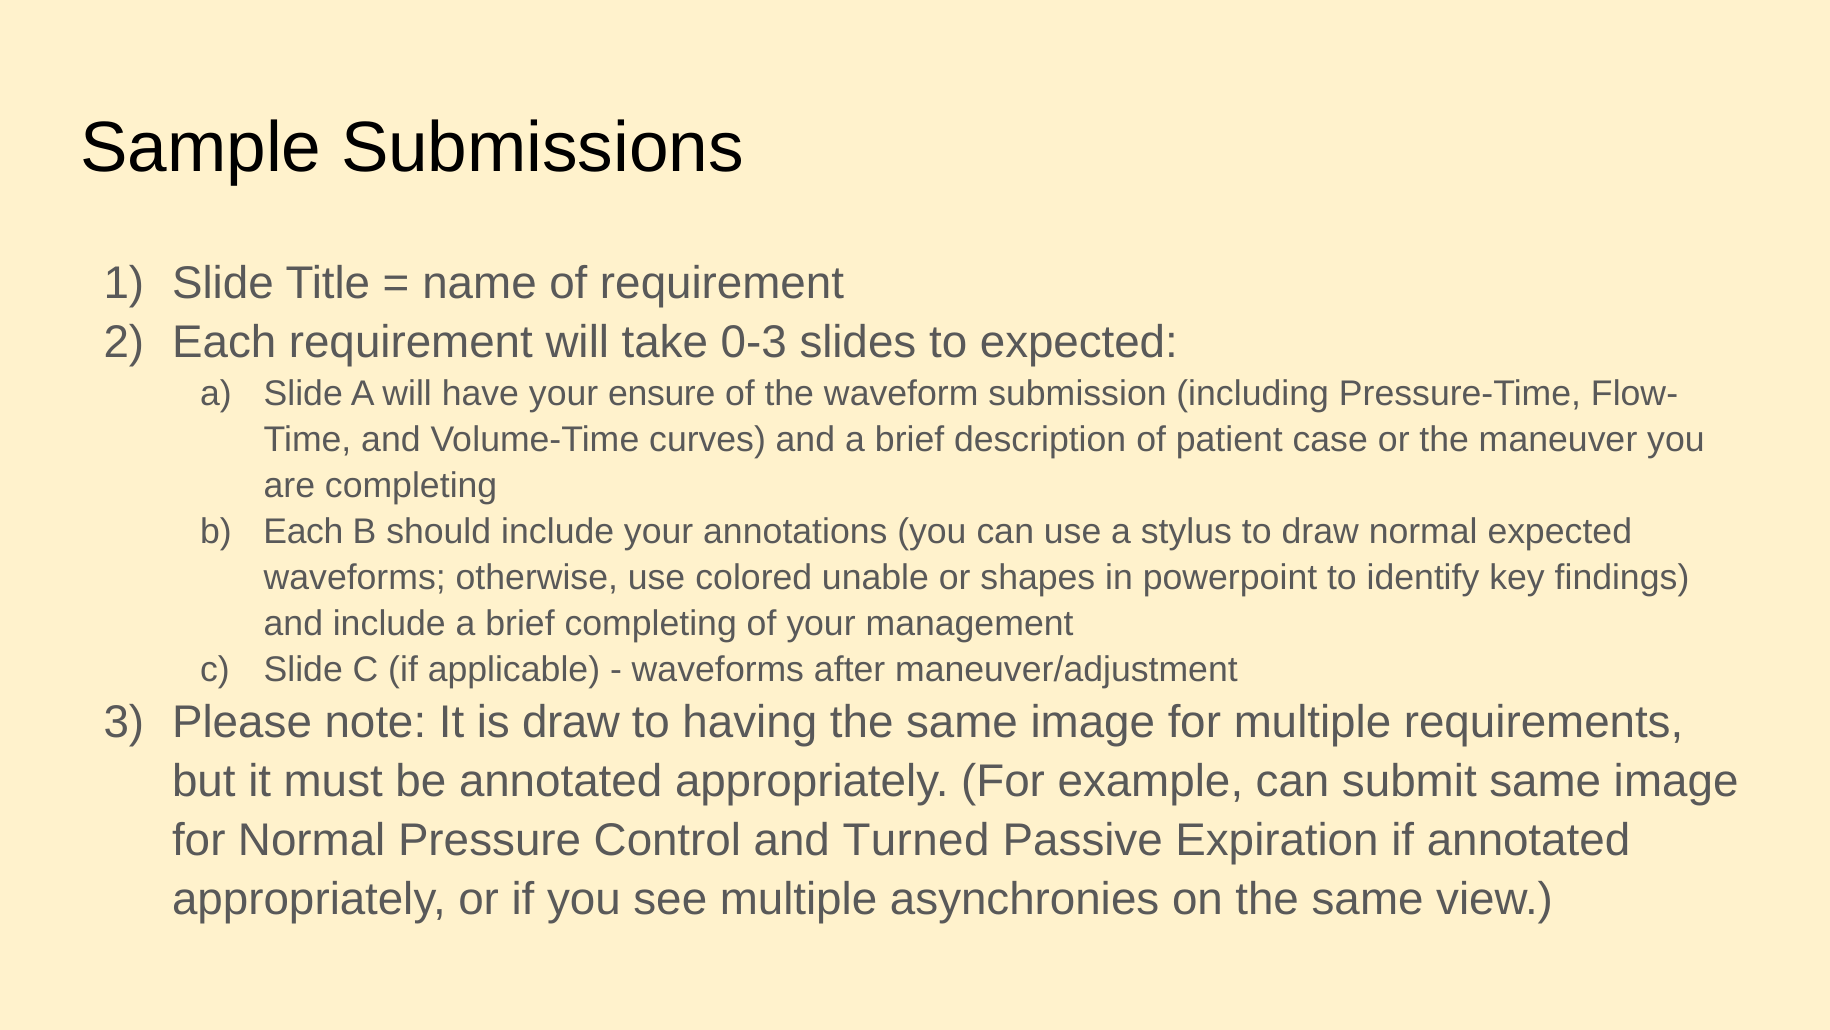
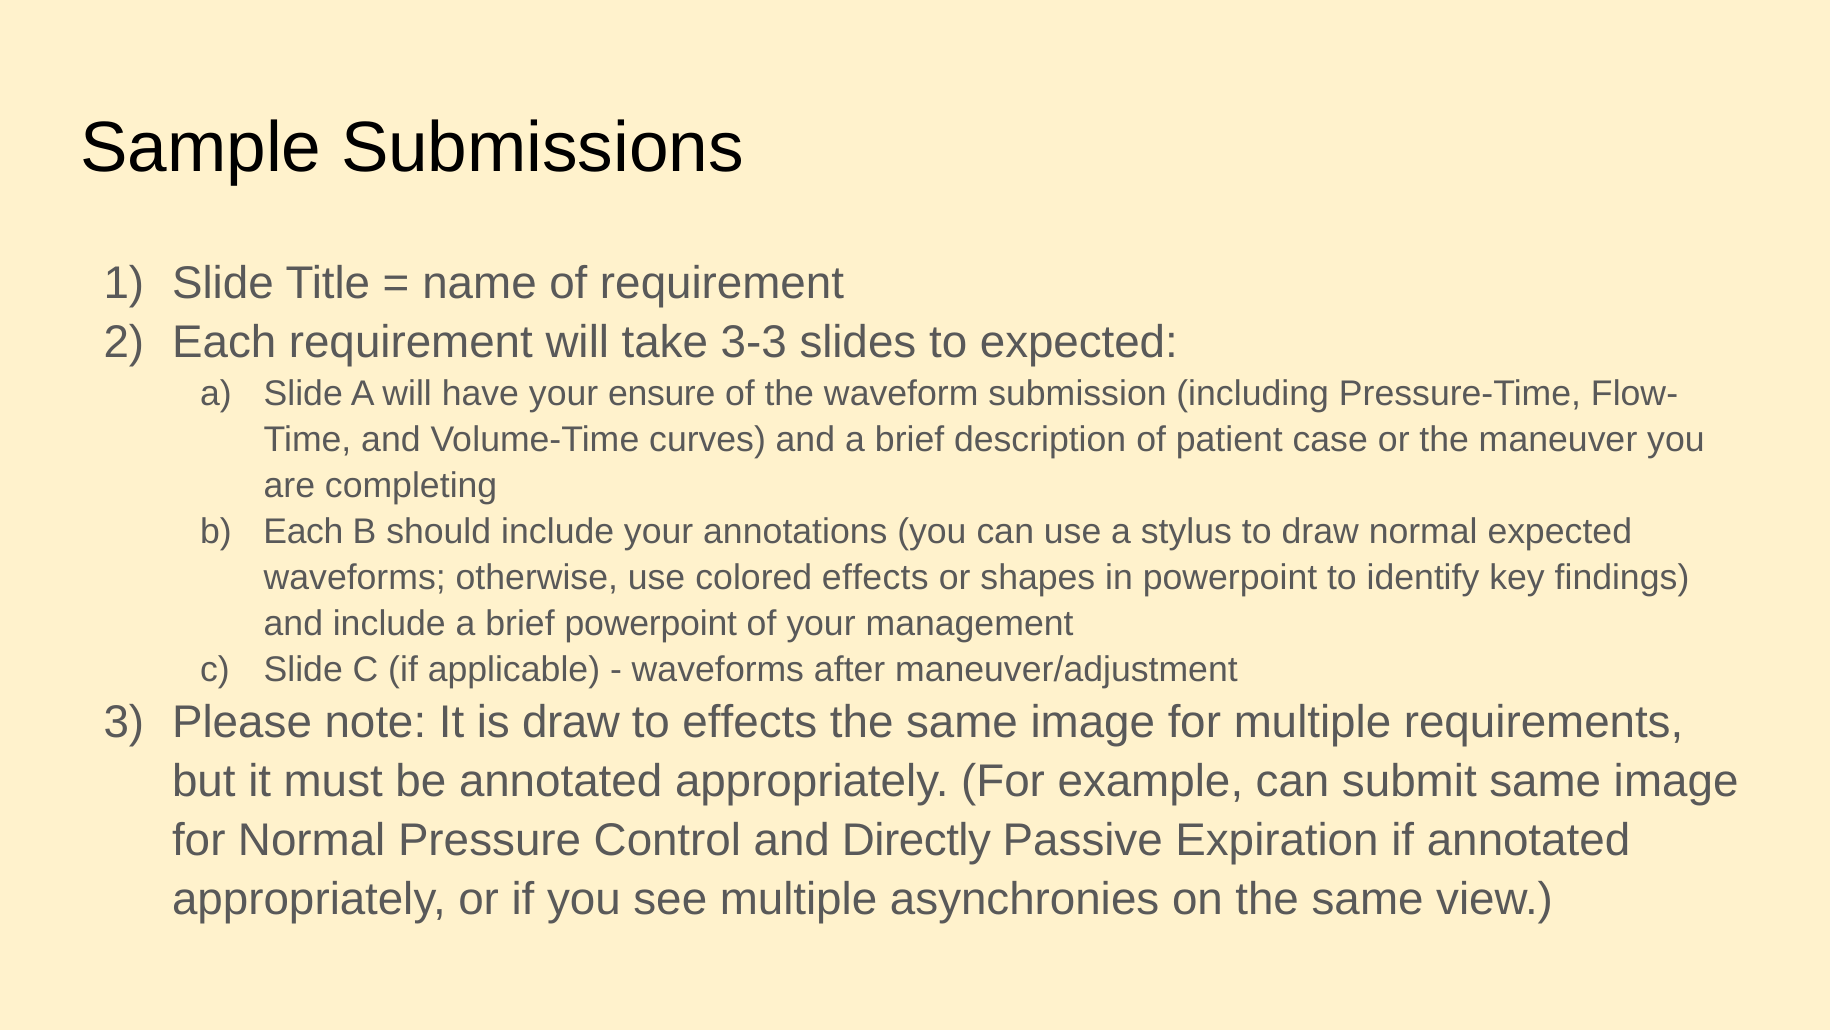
0-3: 0-3 -> 3-3
colored unable: unable -> effects
brief completing: completing -> powerpoint
to having: having -> effects
Turned: Turned -> Directly
